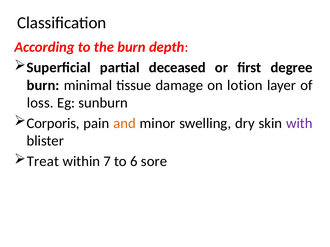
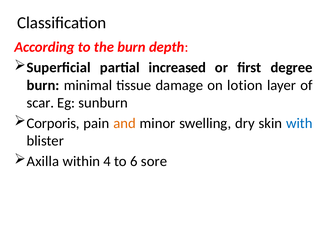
deceased: deceased -> increased
loss: loss -> scar
with colour: purple -> blue
Treat: Treat -> Axilla
7: 7 -> 4
